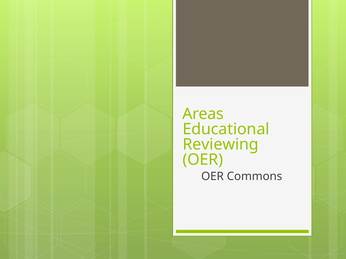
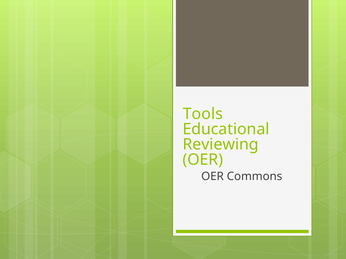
Areas: Areas -> Tools
